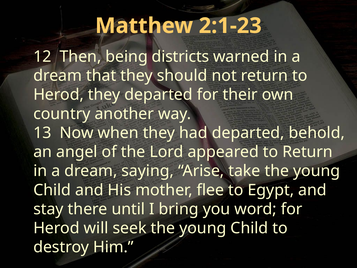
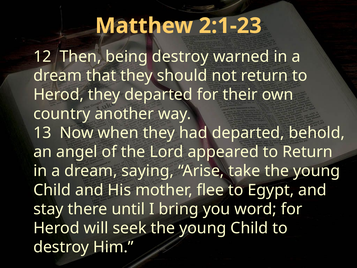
being districts: districts -> destroy
